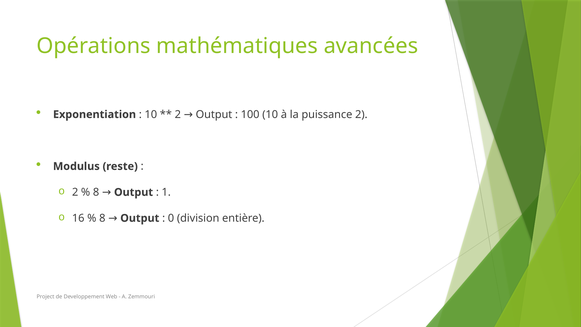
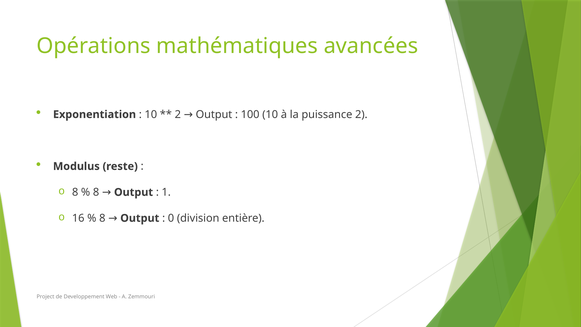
2 at (75, 192): 2 -> 8
